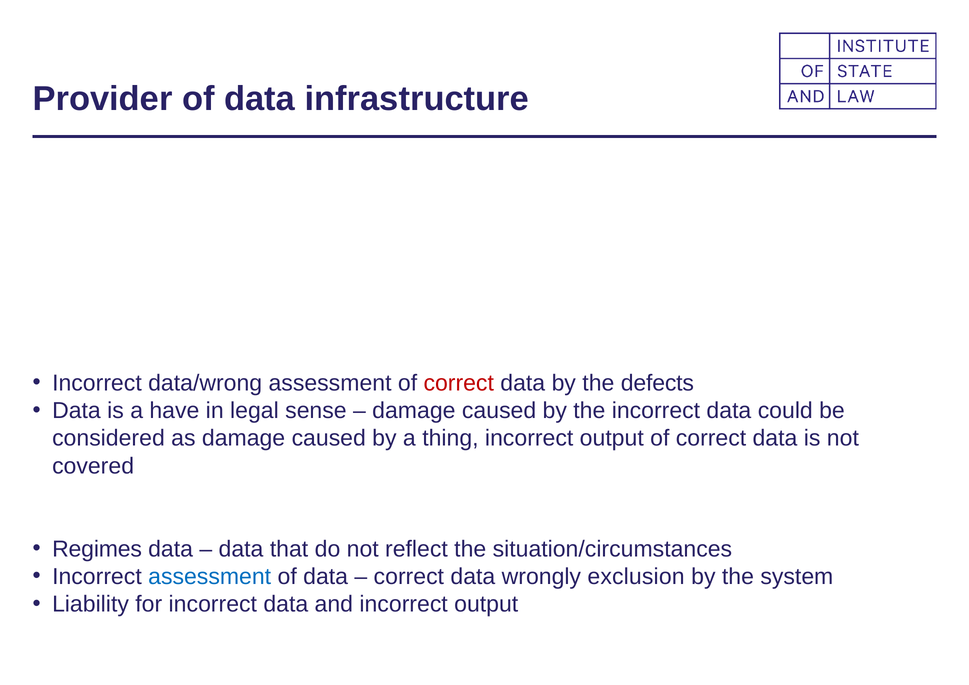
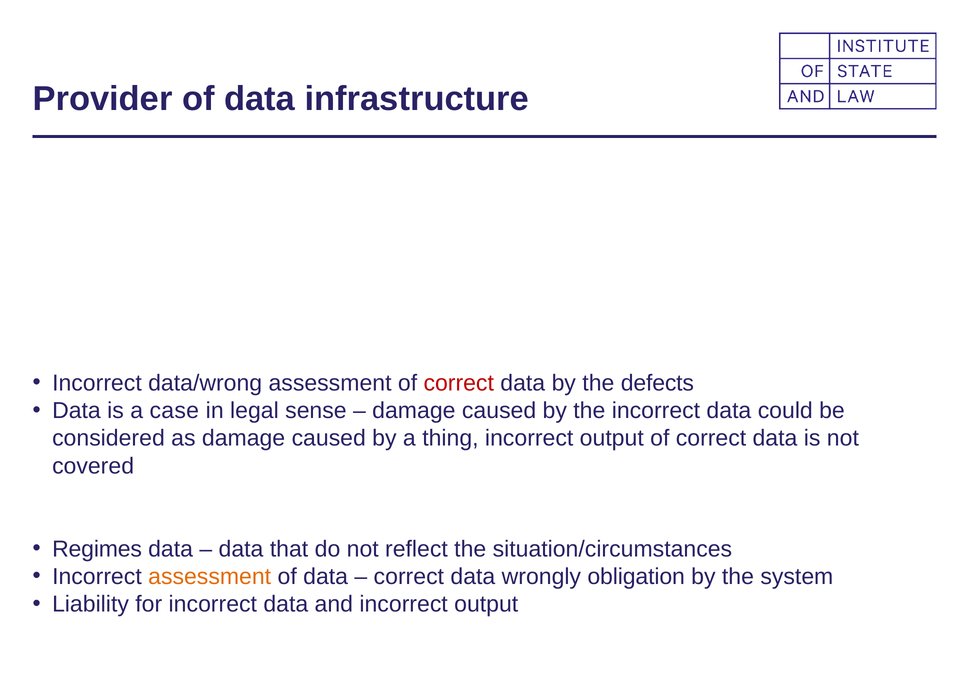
have: have -> case
assessment at (210, 577) colour: blue -> orange
exclusion: exclusion -> obligation
